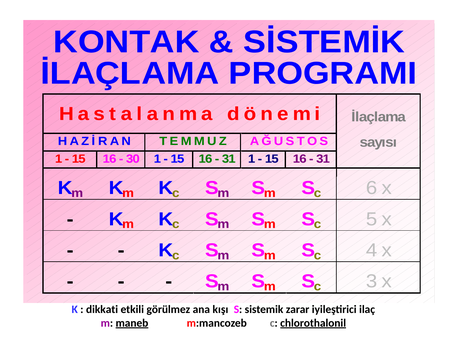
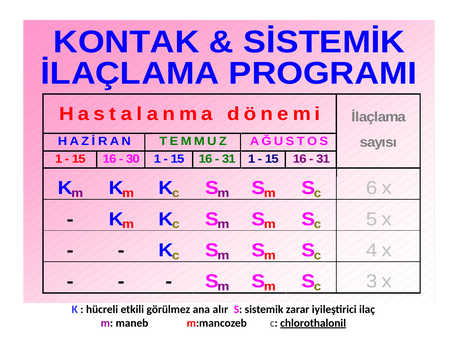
dikkati: dikkati -> hücreli
kışı: kışı -> alır
maneb underline: present -> none
